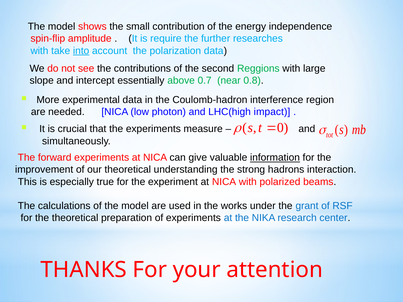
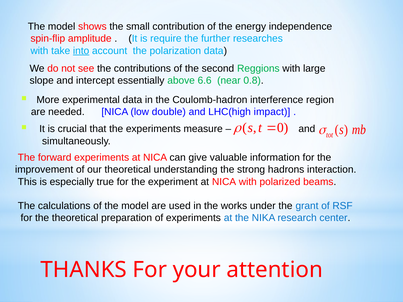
0.7: 0.7 -> 6.6
photon: photon -> double
information underline: present -> none
